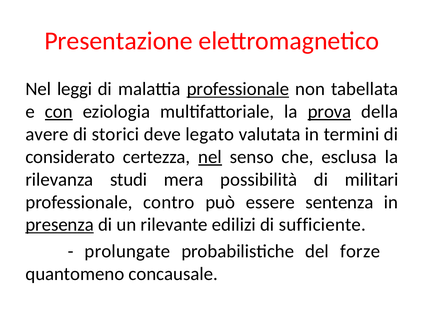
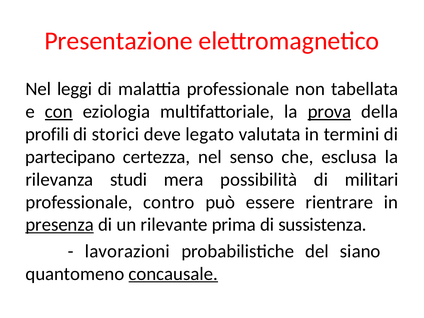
professionale at (238, 89) underline: present -> none
avere: avere -> profili
considerato: considerato -> partecipano
nel at (210, 157) underline: present -> none
sentenza: sentenza -> rientrare
edilizi: edilizi -> prima
sufficiente: sufficiente -> sussistenza
prolungate: prolungate -> lavorazioni
forze: forze -> siano
concausale underline: none -> present
